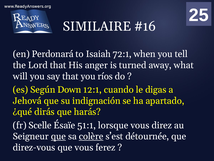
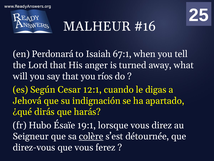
SIMILAIRE: SIMILAIRE -> MALHEUR
72:1: 72:1 -> 67:1
Down: Down -> Cesar
Scelle: Scelle -> Hubo
51:1: 51:1 -> 19:1
que at (58, 136) underline: present -> none
